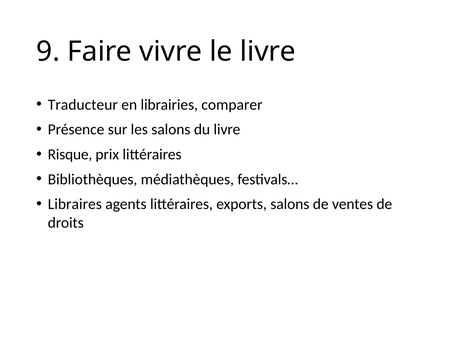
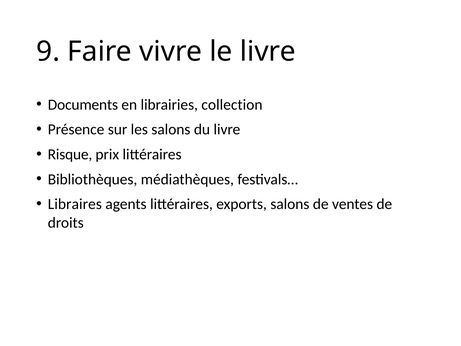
Traducteur: Traducteur -> Documents
comparer: comparer -> collection
